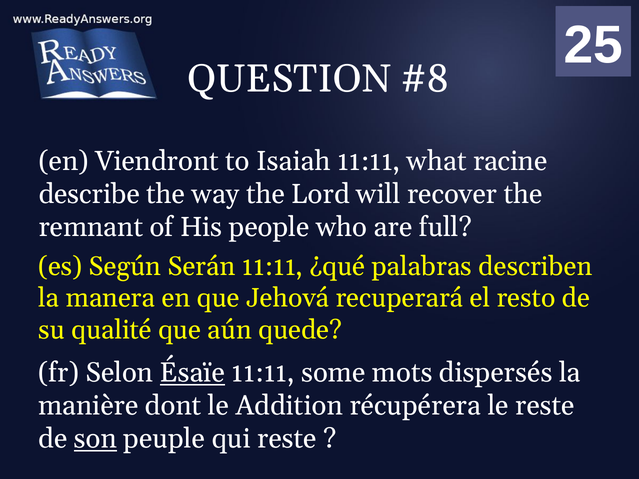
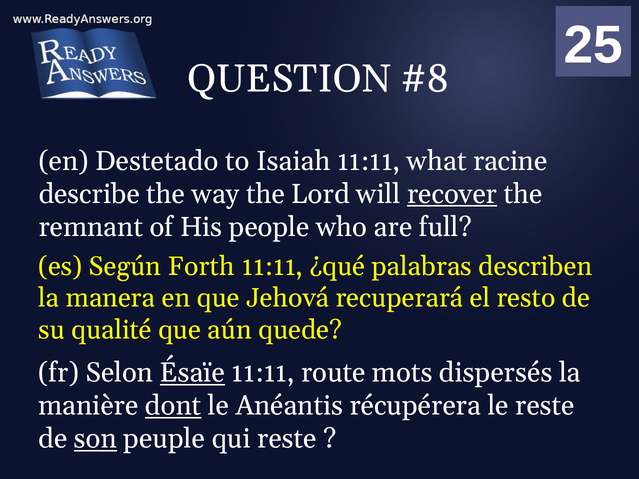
Viendront: Viendront -> Destetado
recover underline: none -> present
Serán: Serán -> Forth
some: some -> route
dont underline: none -> present
Addition: Addition -> Anéantis
